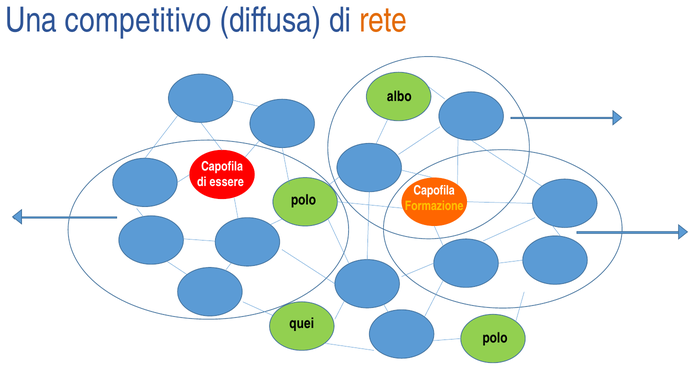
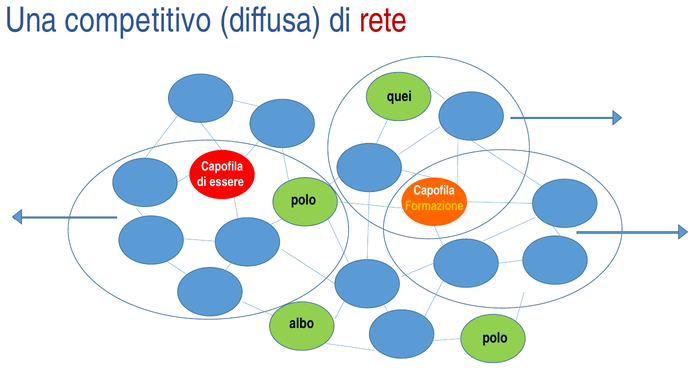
rete colour: orange -> red
albo: albo -> quei
quei: quei -> albo
